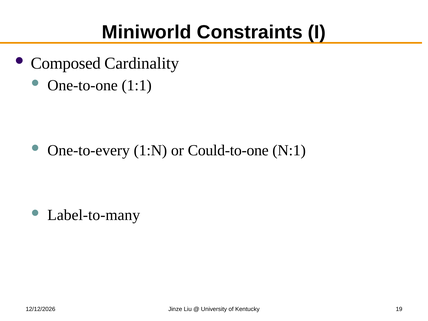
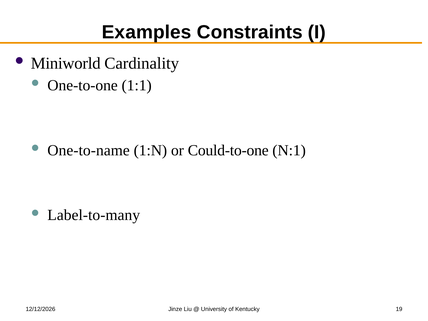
Miniworld: Miniworld -> Examples
Composed: Composed -> Miniworld
One-to-every: One-to-every -> One-to-name
